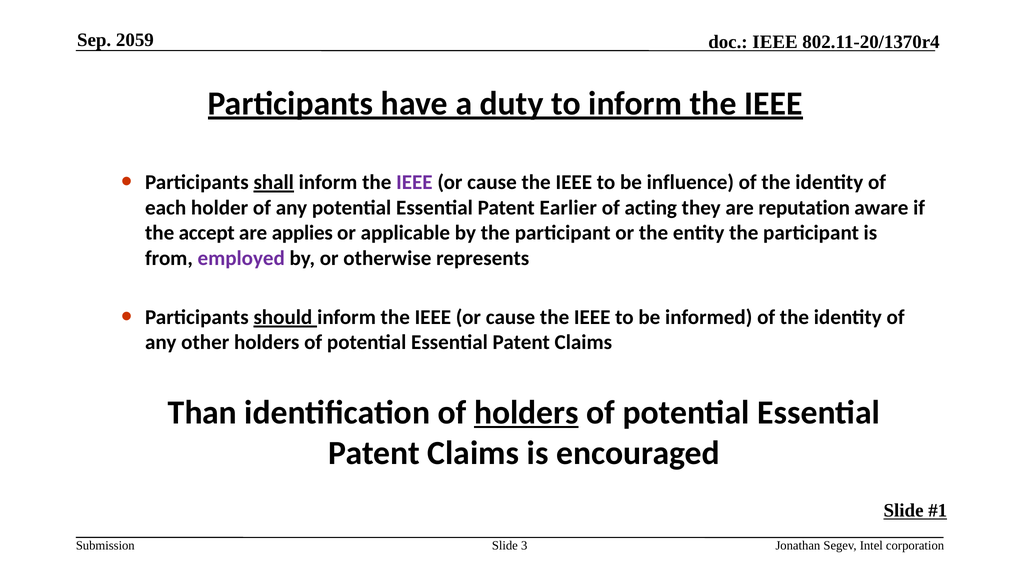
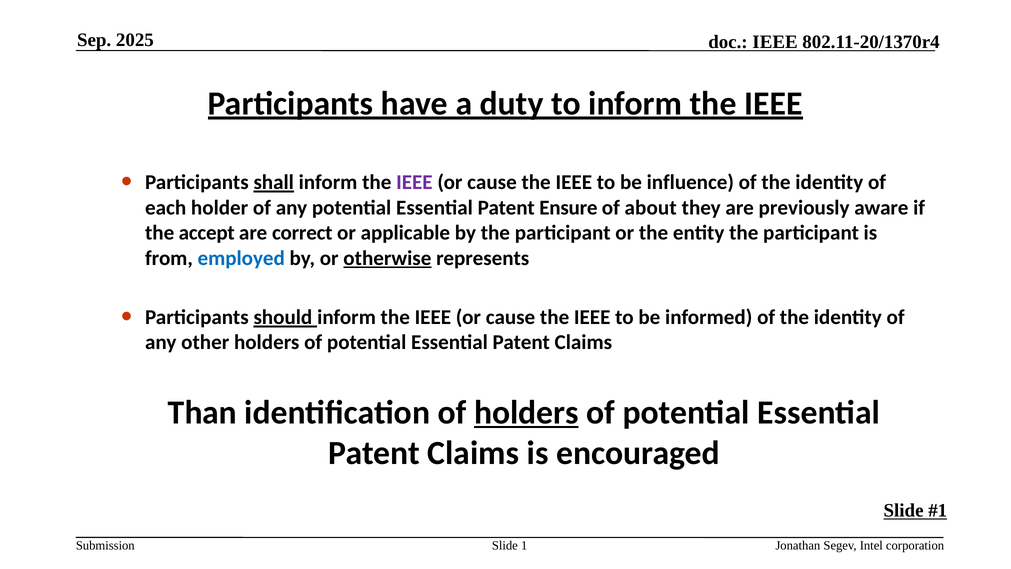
2059: 2059 -> 2025
Earlier: Earlier -> Ensure
acting: acting -> about
reputation: reputation -> previously
applies: applies -> correct
employed colour: purple -> blue
otherwise underline: none -> present
3: 3 -> 1
